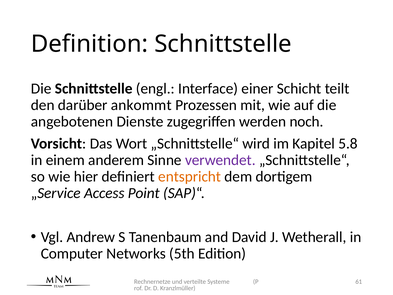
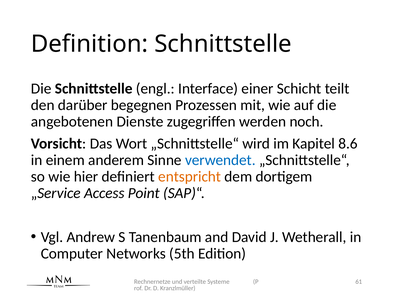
ankommt: ankommt -> begegnen
5.8: 5.8 -> 8.6
verwendet colour: purple -> blue
